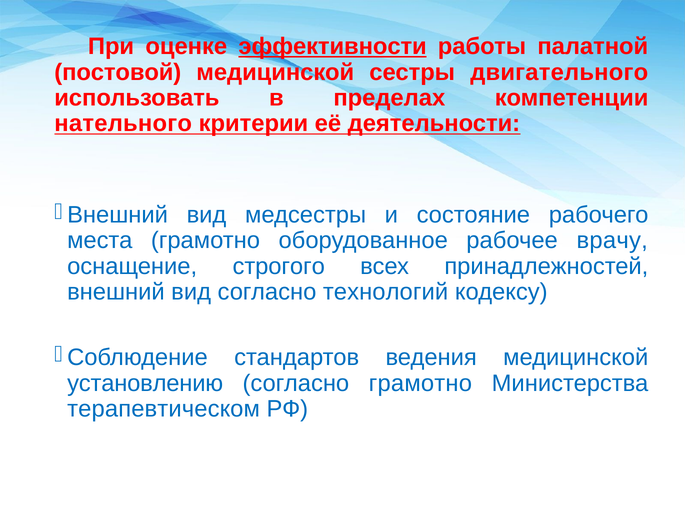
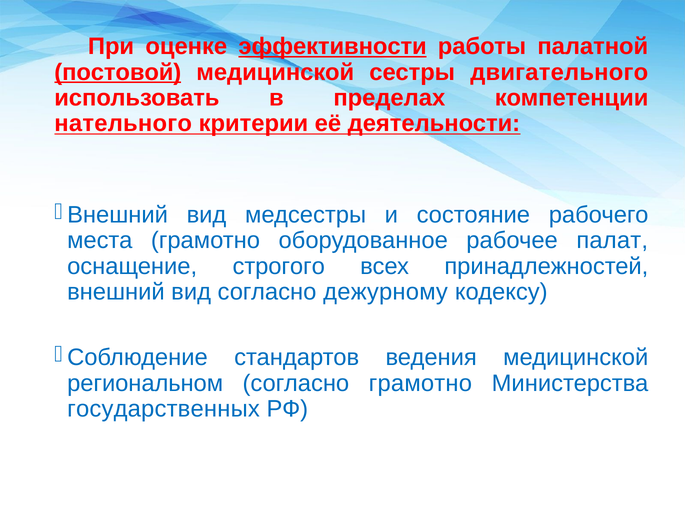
постовой underline: none -> present
врачу: врачу -> палат
технологий: технологий -> дежурному
установлению: установлению -> региональном
терапевтическом: терапевтическом -> государственных
